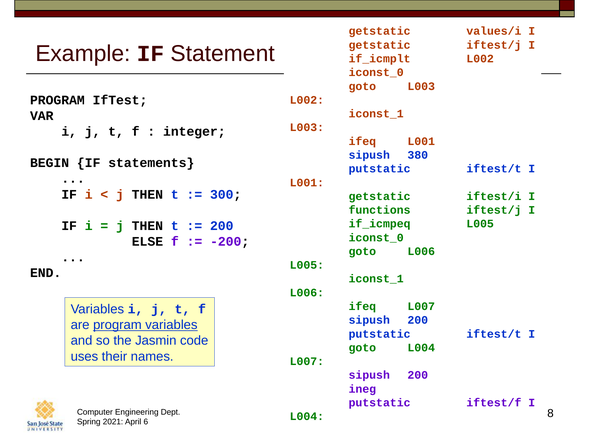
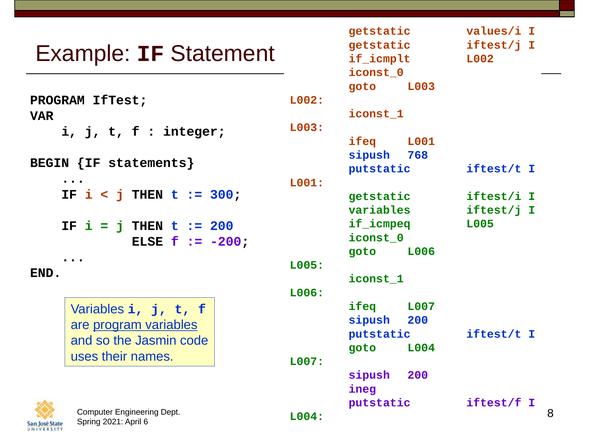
380: 380 -> 768
functions at (380, 210): functions -> variables
